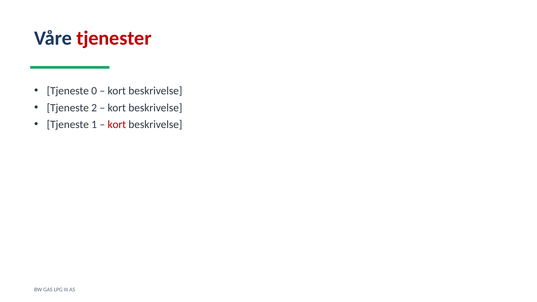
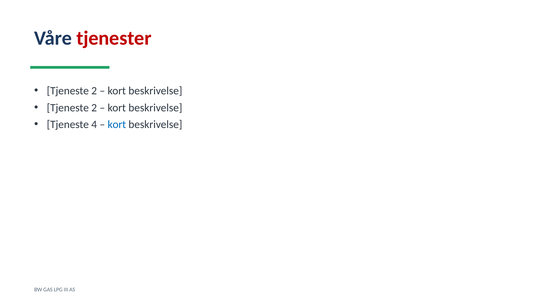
0 at (94, 91): 0 -> 2
1: 1 -> 4
kort at (117, 125) colour: red -> blue
